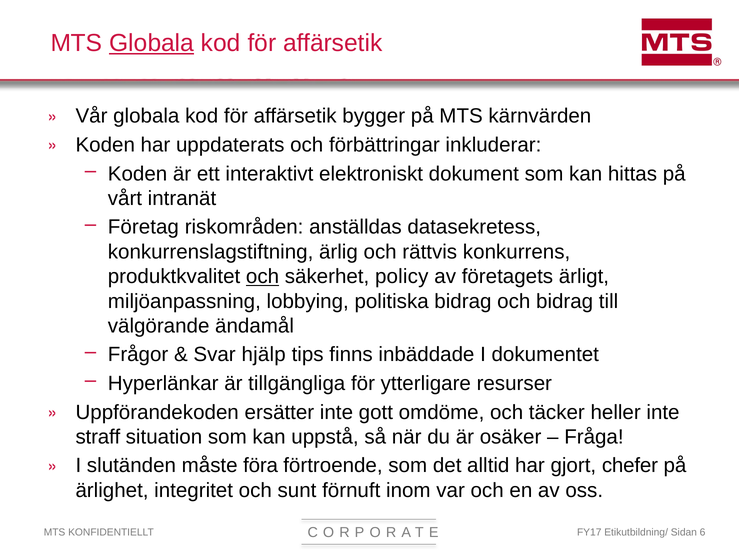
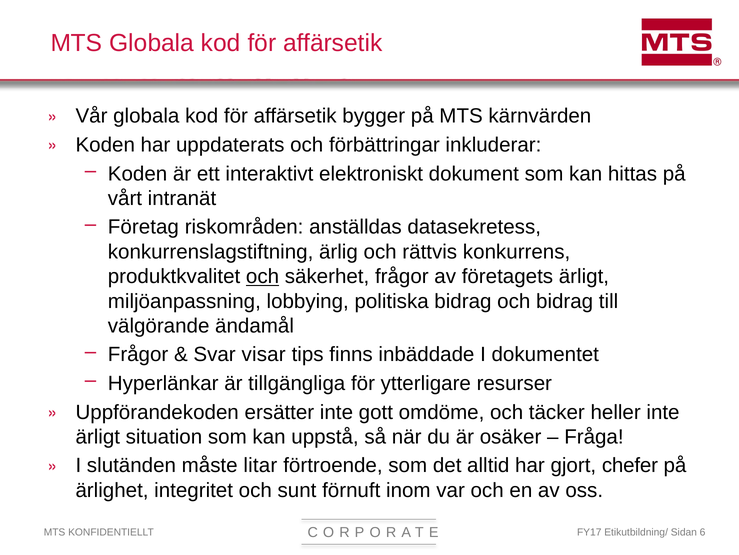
Globala at (152, 43) underline: present -> none
säkerhet policy: policy -> frågor
hjälp: hjälp -> visar
straff at (98, 436): straff -> ärligt
föra: föra -> litar
